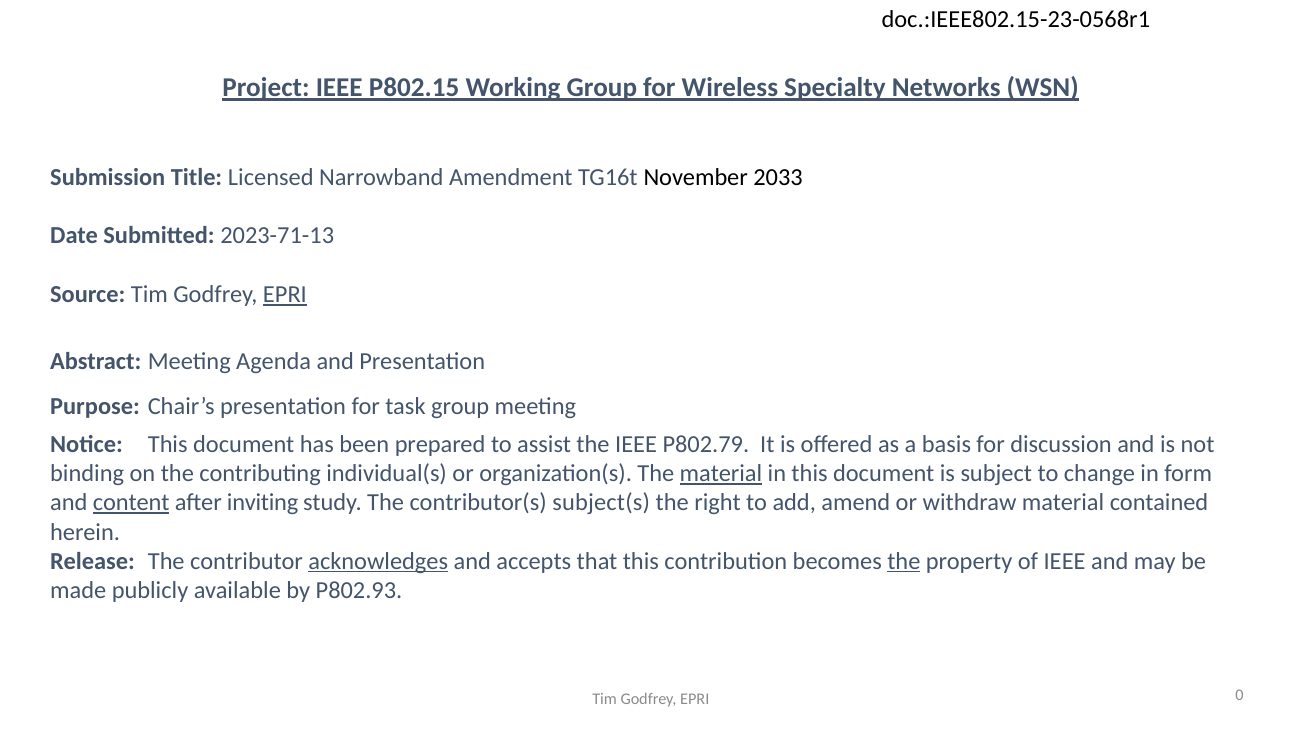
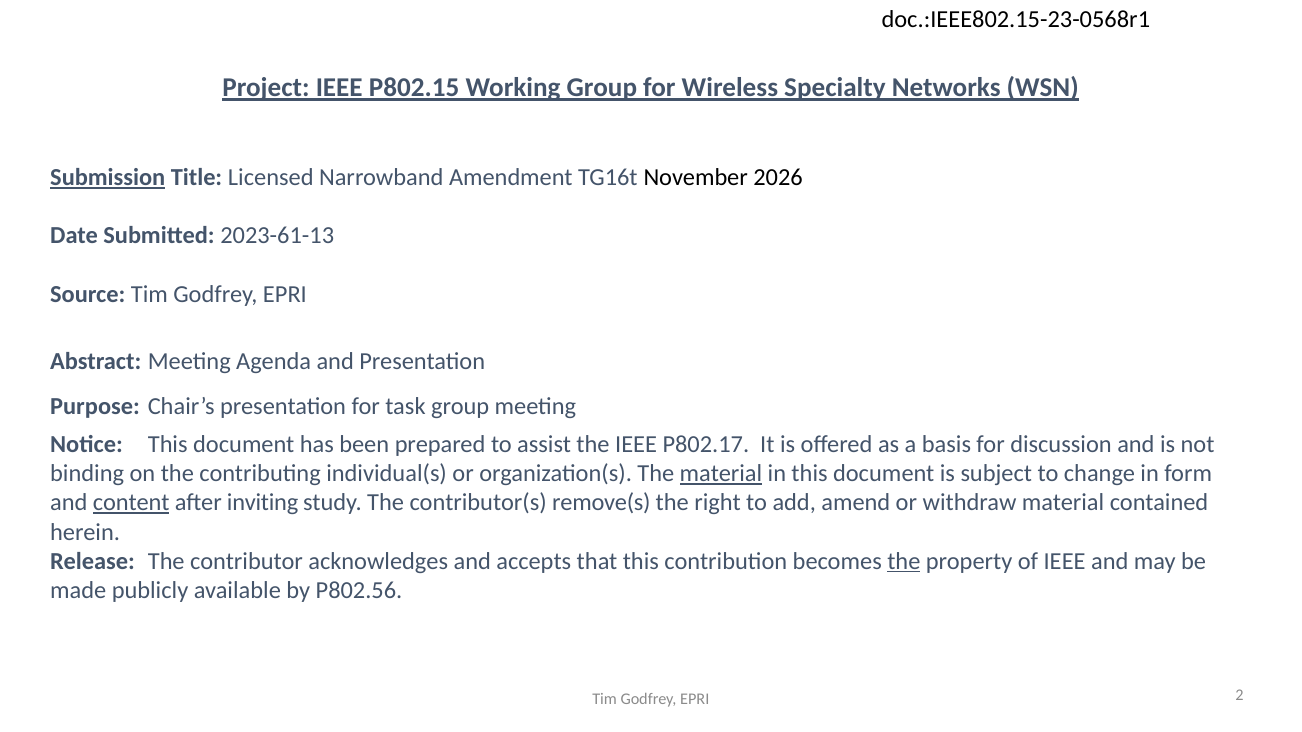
Submission underline: none -> present
2033: 2033 -> 2026
2023-71-13: 2023-71-13 -> 2023-61-13
EPRI at (285, 295) underline: present -> none
P802.79: P802.79 -> P802.17
subject(s: subject(s -> remove(s
acknowledges underline: present -> none
P802.93: P802.93 -> P802.56
0: 0 -> 2
